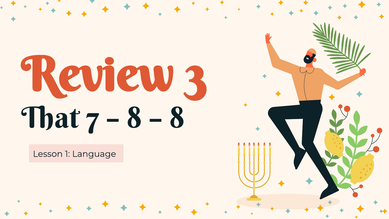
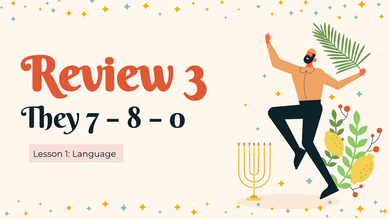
That: That -> They
8 at (177, 118): 8 -> 0
